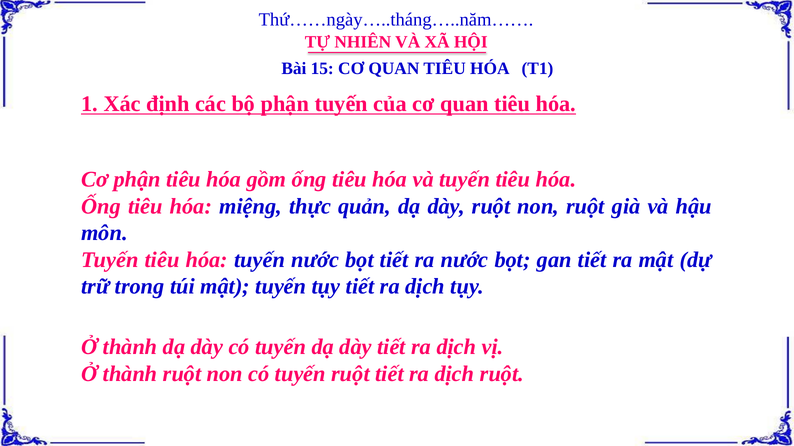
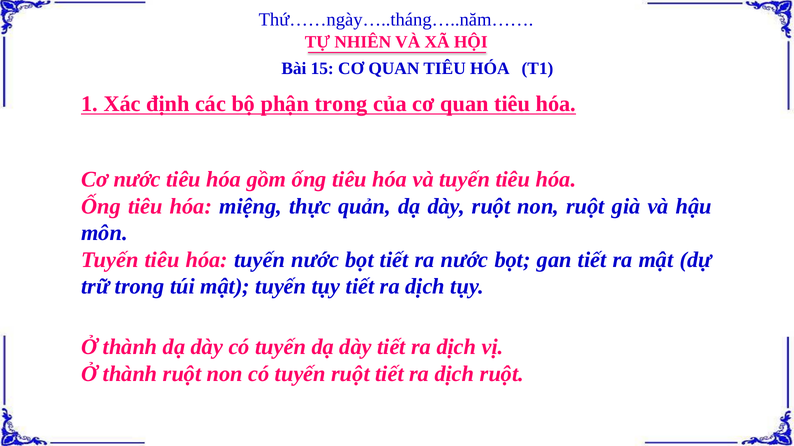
phận tuyến: tuyến -> trong
Cơ phận: phận -> nước
